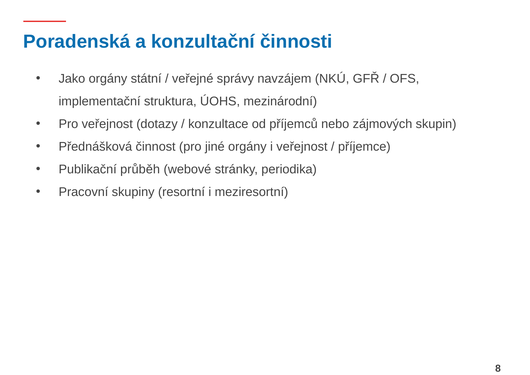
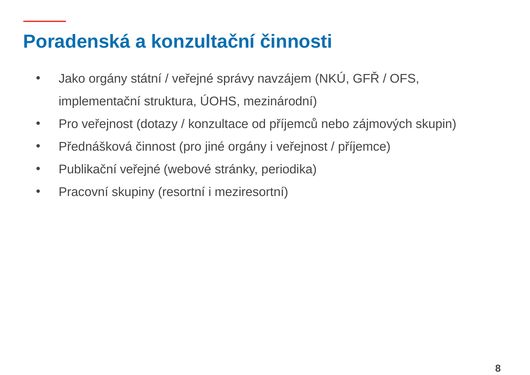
Publikační průběh: průběh -> veřejné
